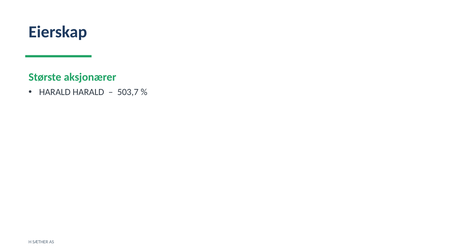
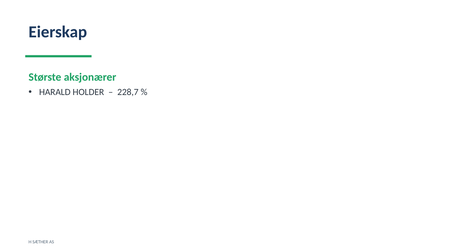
HARALD HARALD: HARALD -> HOLDER
503,7: 503,7 -> 228,7
